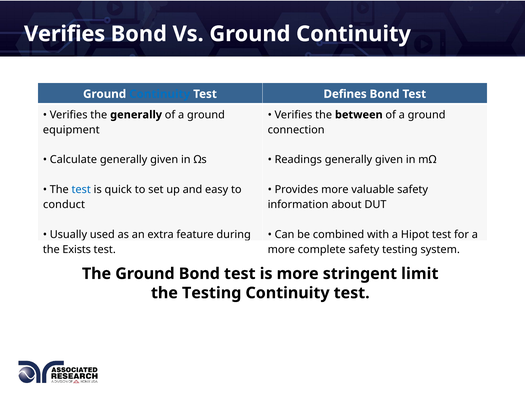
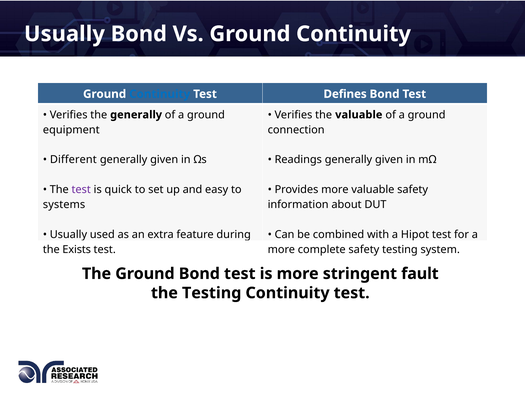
Verifies at (65, 34): Verifies -> Usually
the between: between -> valuable
Calculate: Calculate -> Different
test at (81, 190) colour: blue -> purple
conduct: conduct -> systems
limit: limit -> fault
